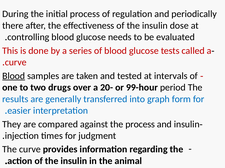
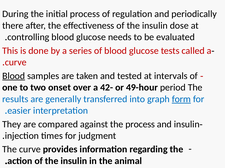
drugs: drugs -> onset
20-: 20- -> 42-
99-hour: 99-hour -> 49-hour
form underline: none -> present
